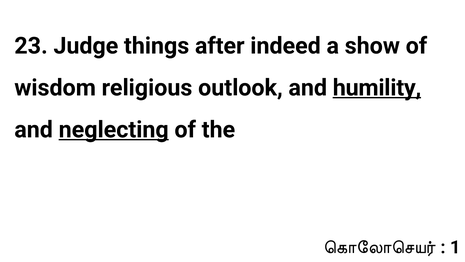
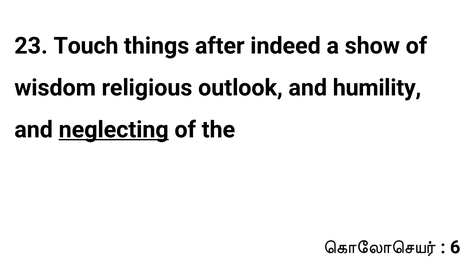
Judge: Judge -> Touch
humility underline: present -> none
1: 1 -> 6
